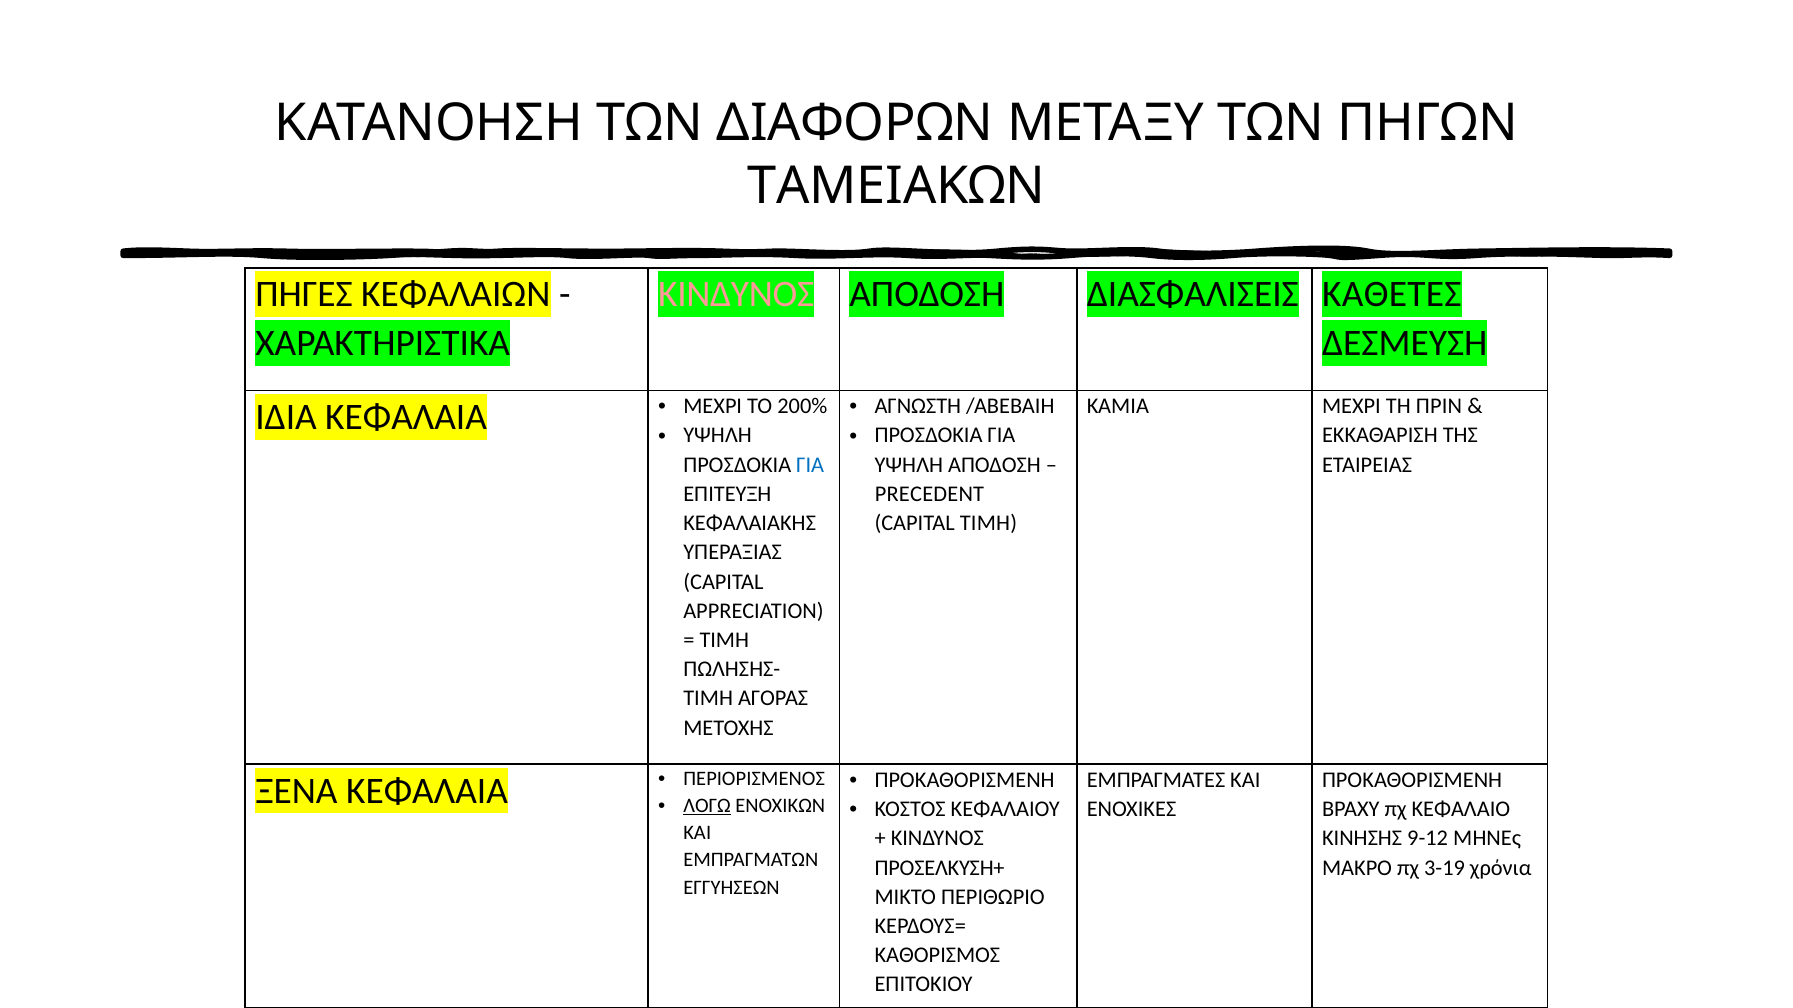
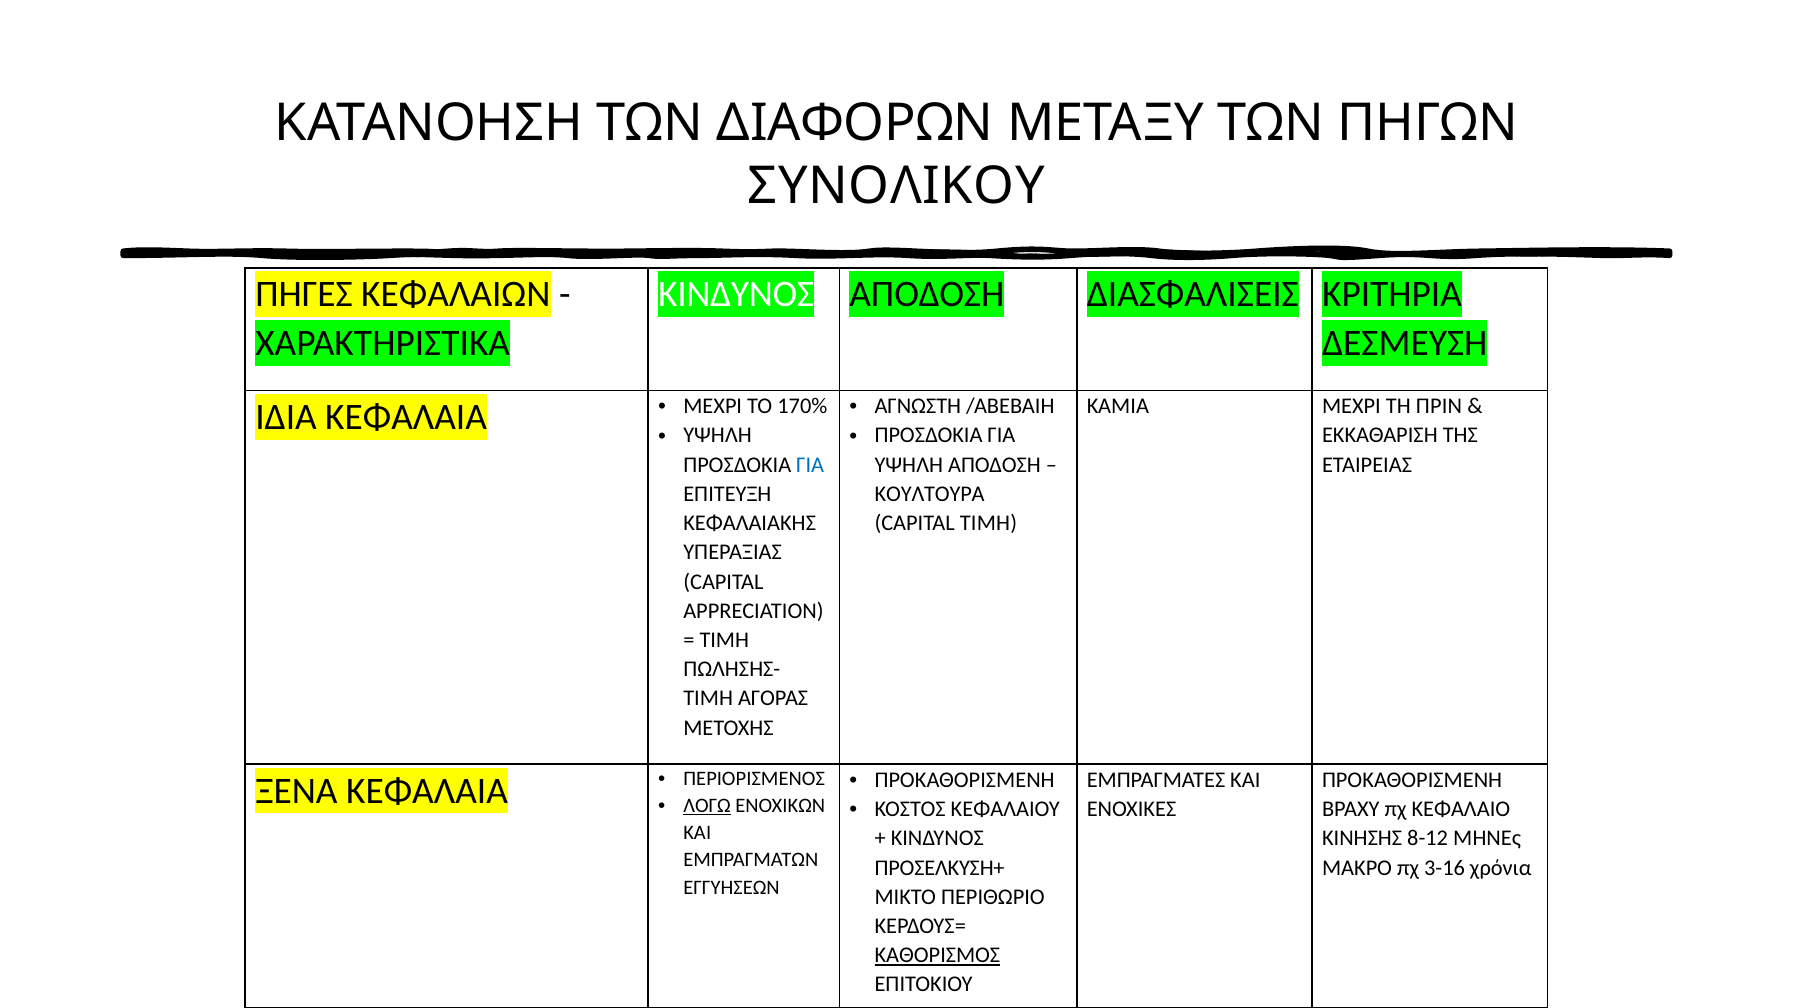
ΤΑΜΕΙΑΚΩΝ: ΤΑΜΕΙΑΚΩΝ -> ΣΥΝΟΛΙΚΟΥ
ΚΙΝΔΥΝΟΣ at (736, 295) colour: pink -> white
ΚΑΘΕΤΕΣ: ΚΑΘΕΤΕΣ -> ΚΡΙΤΗΡΙΑ
200%: 200% -> 170%
PRECEDENT: PRECEDENT -> ΚΟΥΛΤΟΥΡΑ
9-12: 9-12 -> 8-12
3-19: 3-19 -> 3-16
ΚΑΘΟΡΙΣΜΟΣ underline: none -> present
